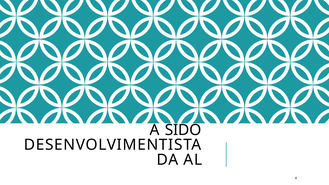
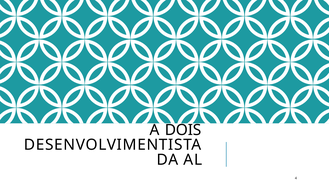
SIDO: SIDO -> DOIS
